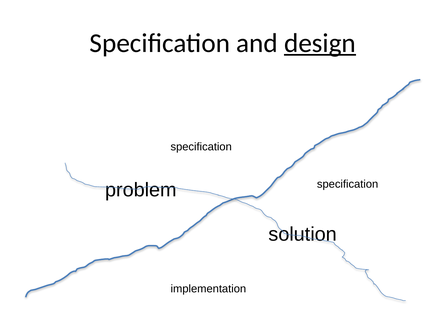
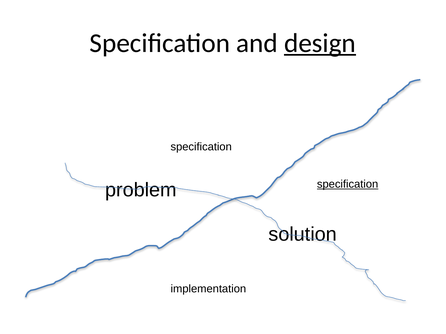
specification at (348, 184) underline: none -> present
